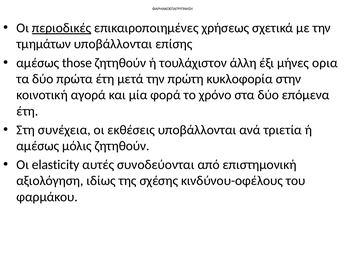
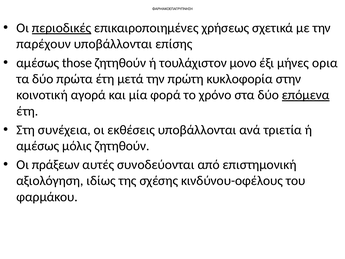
τμημάτων: τμημάτων -> παρέχουν
άλλη: άλλη -> μονο
επόμενα underline: none -> present
elasticity: elasticity -> πράξεων
